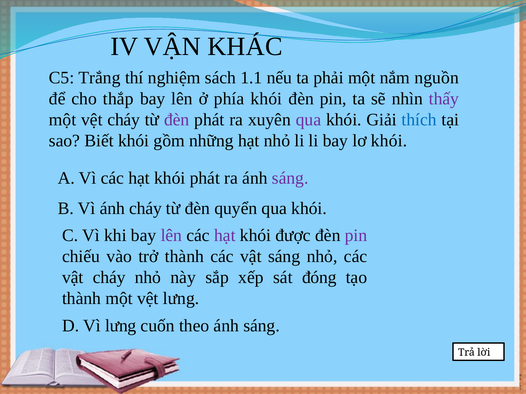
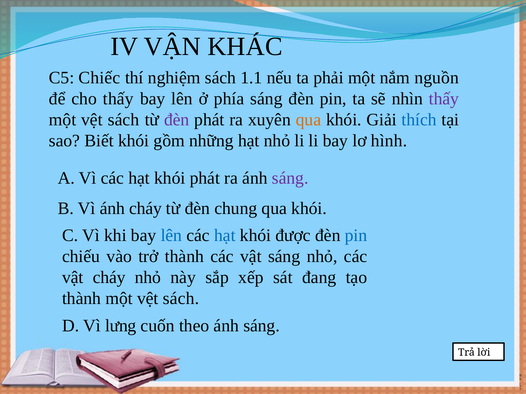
Trắng: Trắng -> Chiếc
cho thắp: thắp -> thấy
phía khói: khói -> sáng
cháy at (124, 120): cháy -> sách
qua at (308, 120) colour: purple -> orange
lơ khói: khói -> hình
quyển: quyển -> chung
lên at (171, 236) colour: purple -> blue
hạt at (225, 236) colour: purple -> blue
pin at (356, 236) colour: purple -> blue
đóng: đóng -> đang
thành một vệt lưng: lưng -> sách
